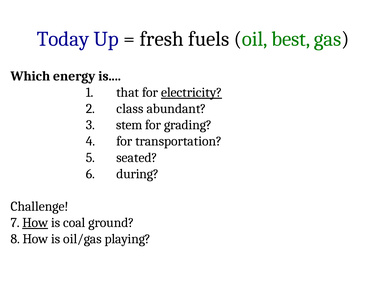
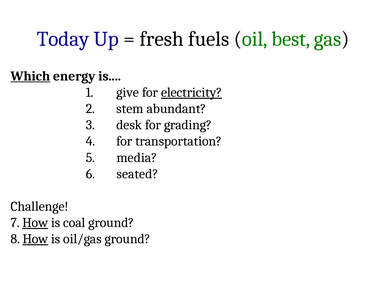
Which underline: none -> present
that: that -> give
class: class -> stem
stem: stem -> desk
seated: seated -> media
during: during -> seated
How at (35, 239) underline: none -> present
oil/gas playing: playing -> ground
